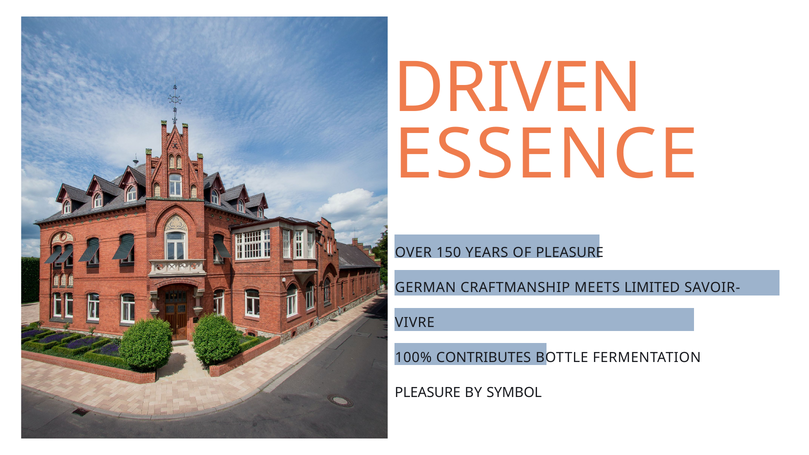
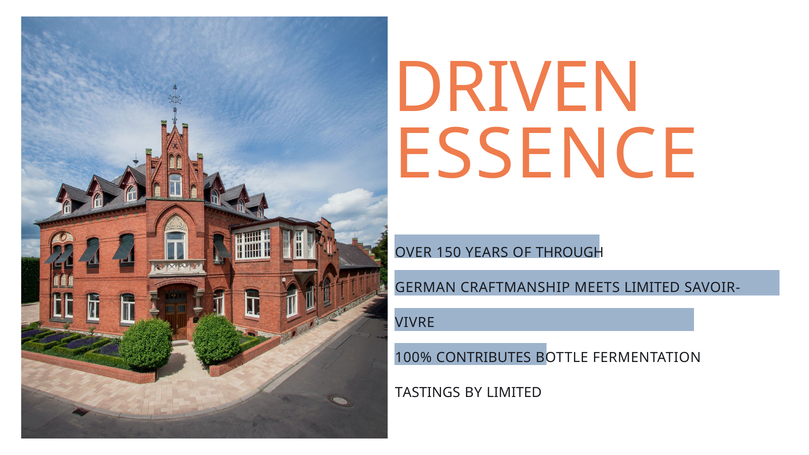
OF PLEASURE: PLEASURE -> THROUGH
PLEASURE at (428, 393): PLEASURE -> TASTINGS
BY SYMBOL: SYMBOL -> LIMITED
